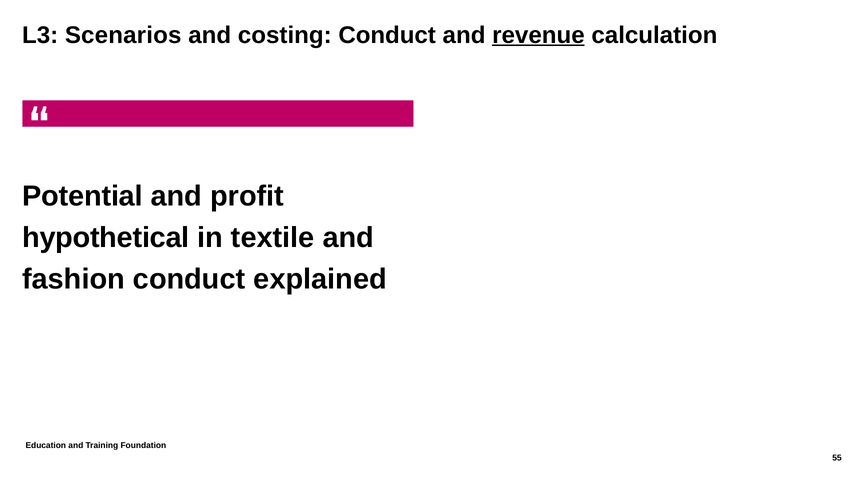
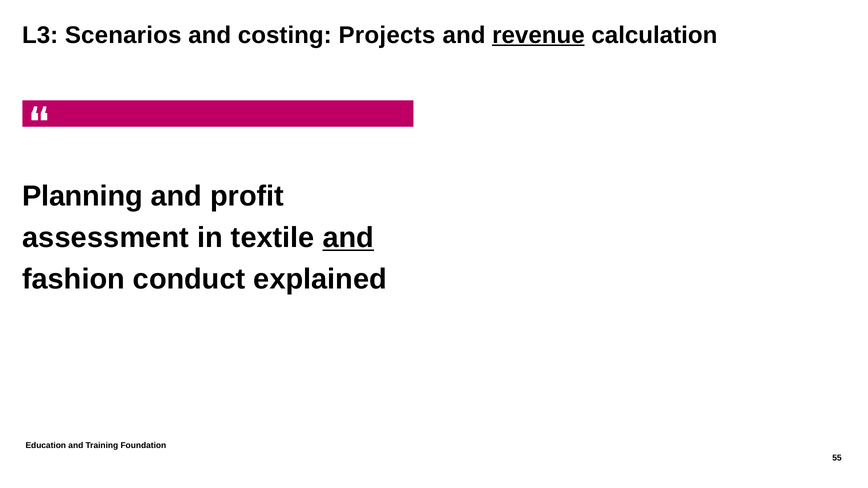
costing Conduct: Conduct -> Projects
Potential: Potential -> Planning
hypothetical: hypothetical -> assessment
and at (348, 238) underline: none -> present
